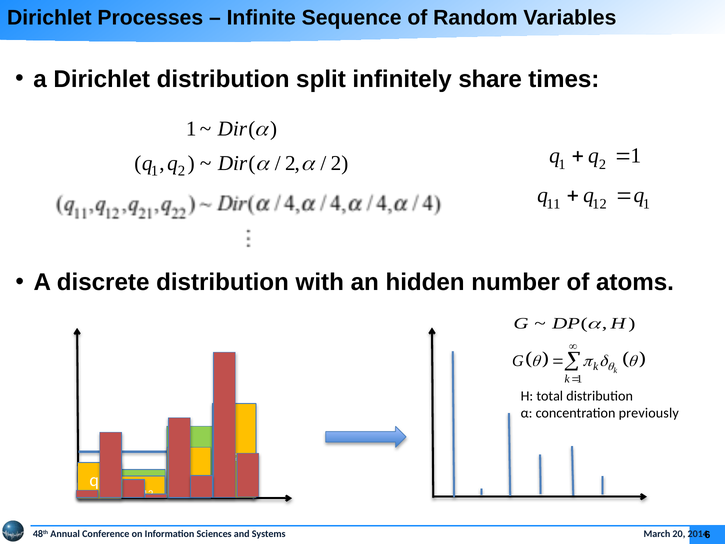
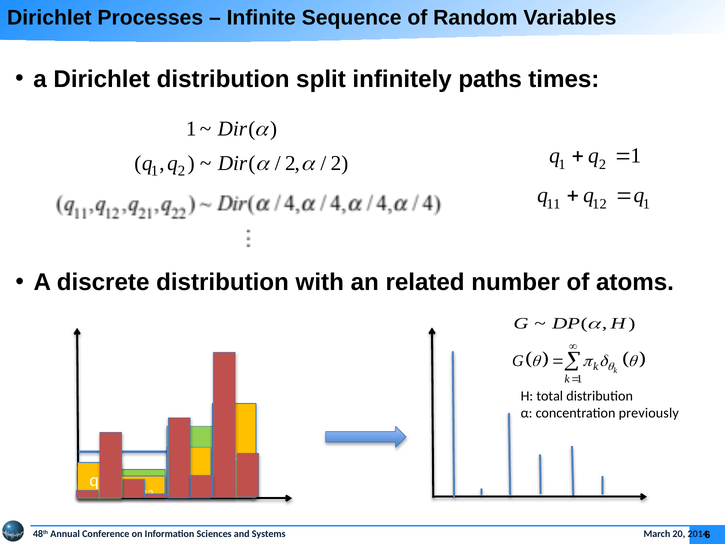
share: share -> paths
hidden: hidden -> related
